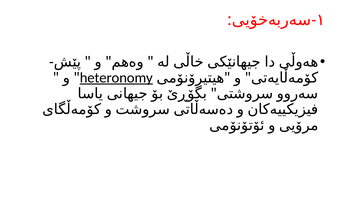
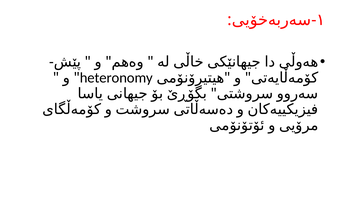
heteronomy underline: present -> none
